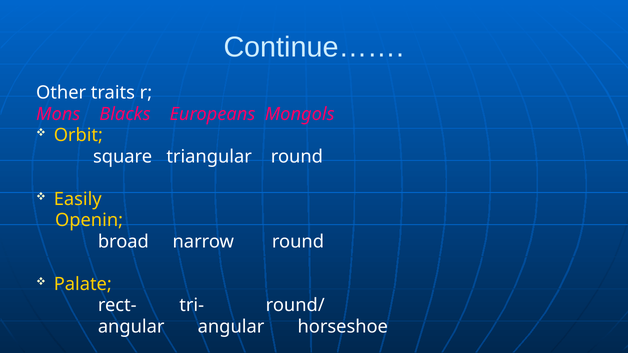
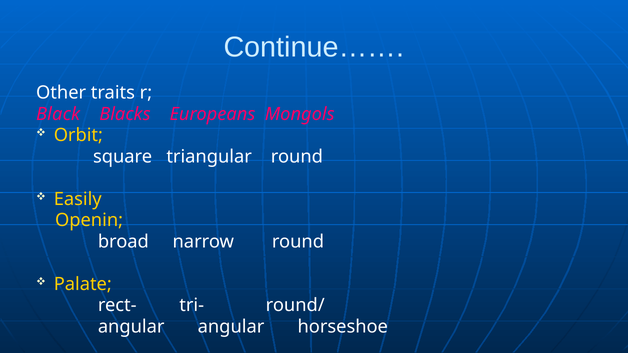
Mons: Mons -> Black
